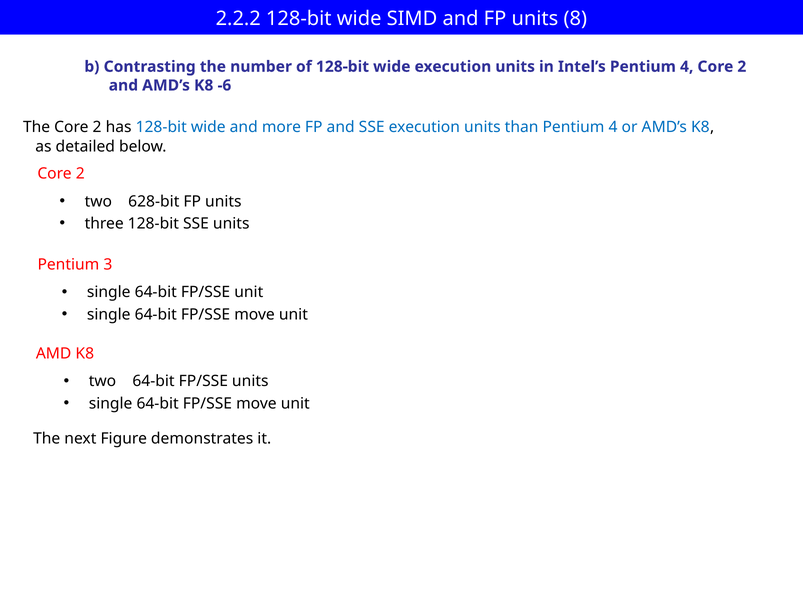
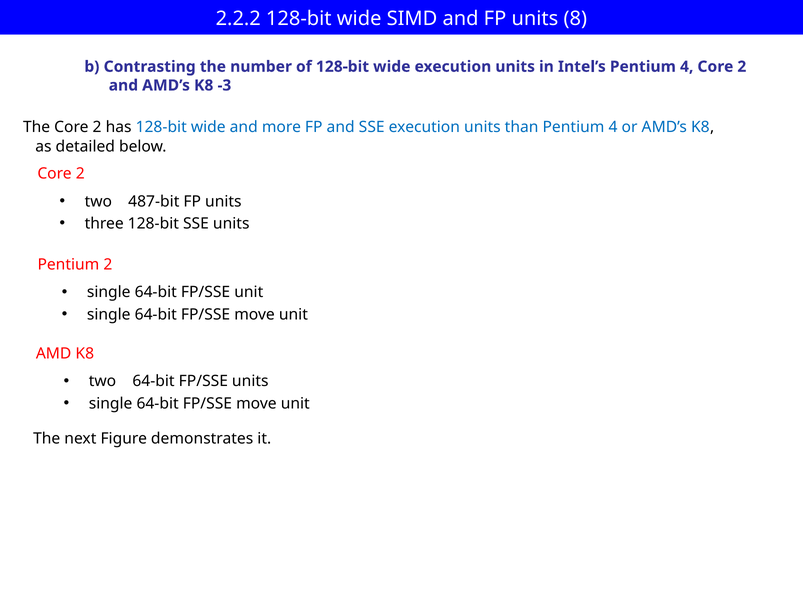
-6: -6 -> -3
628-bit: 628-bit -> 487-bit
Pentium 3: 3 -> 2
